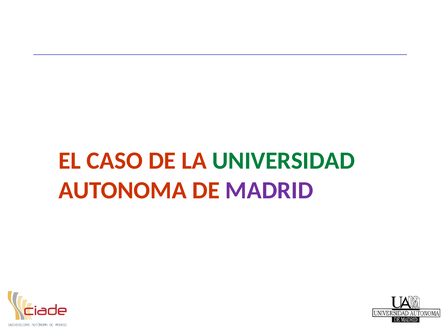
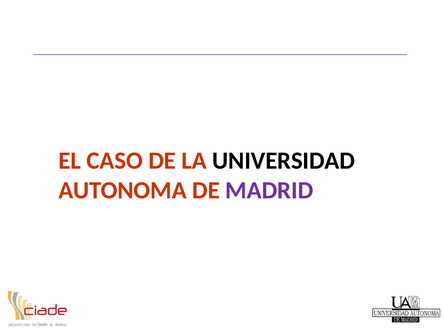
UNIVERSIDAD colour: green -> black
